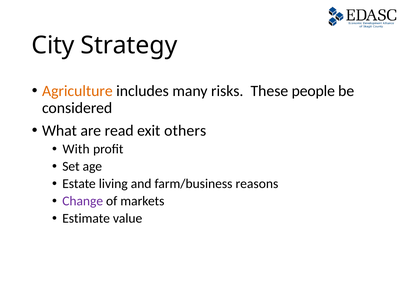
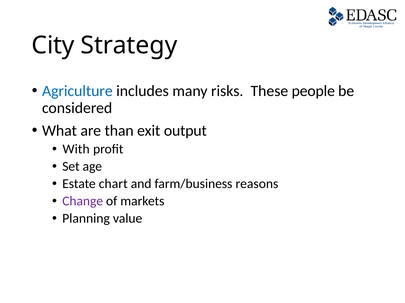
Agriculture colour: orange -> blue
read: read -> than
others: others -> output
living: living -> chart
Estimate: Estimate -> Planning
